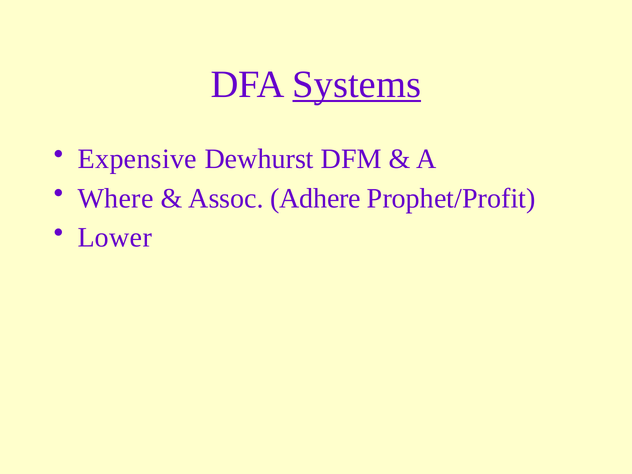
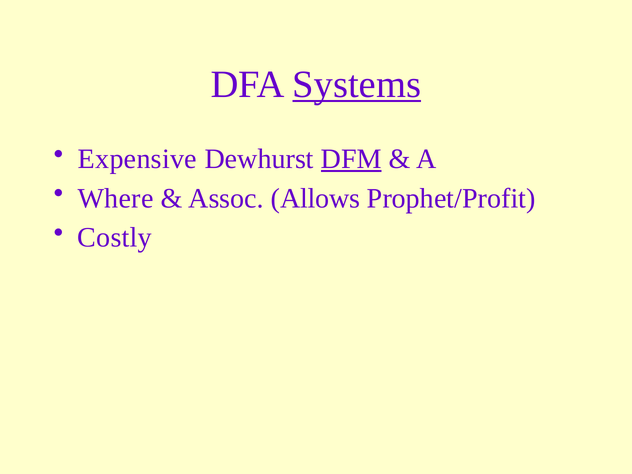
DFM underline: none -> present
Adhere: Adhere -> Allows
Lower: Lower -> Costly
